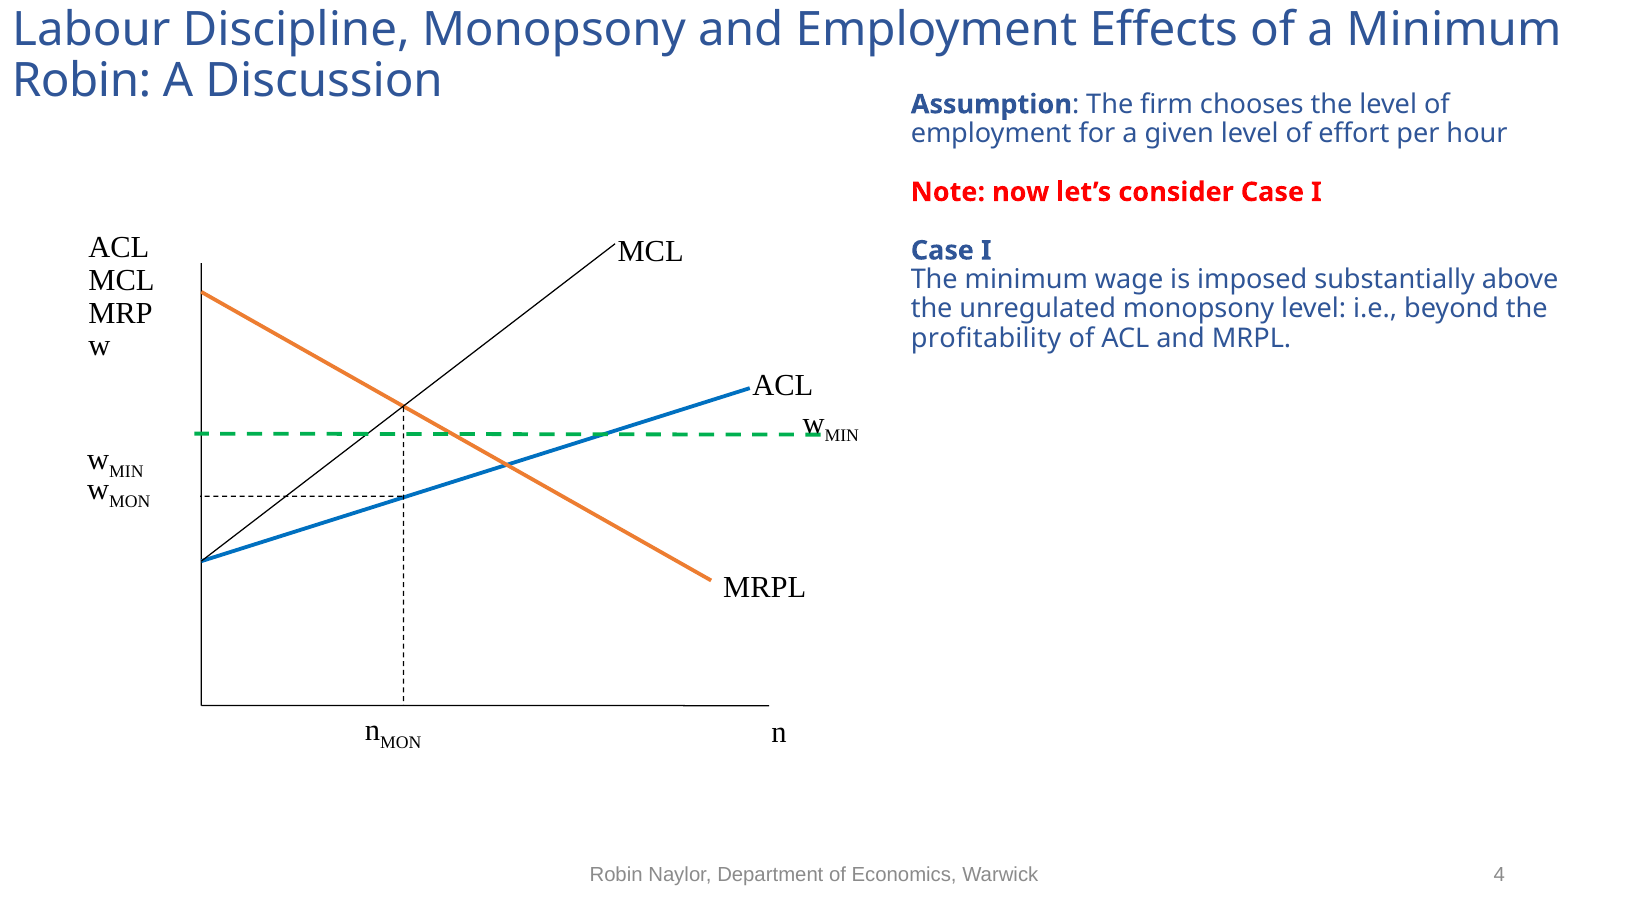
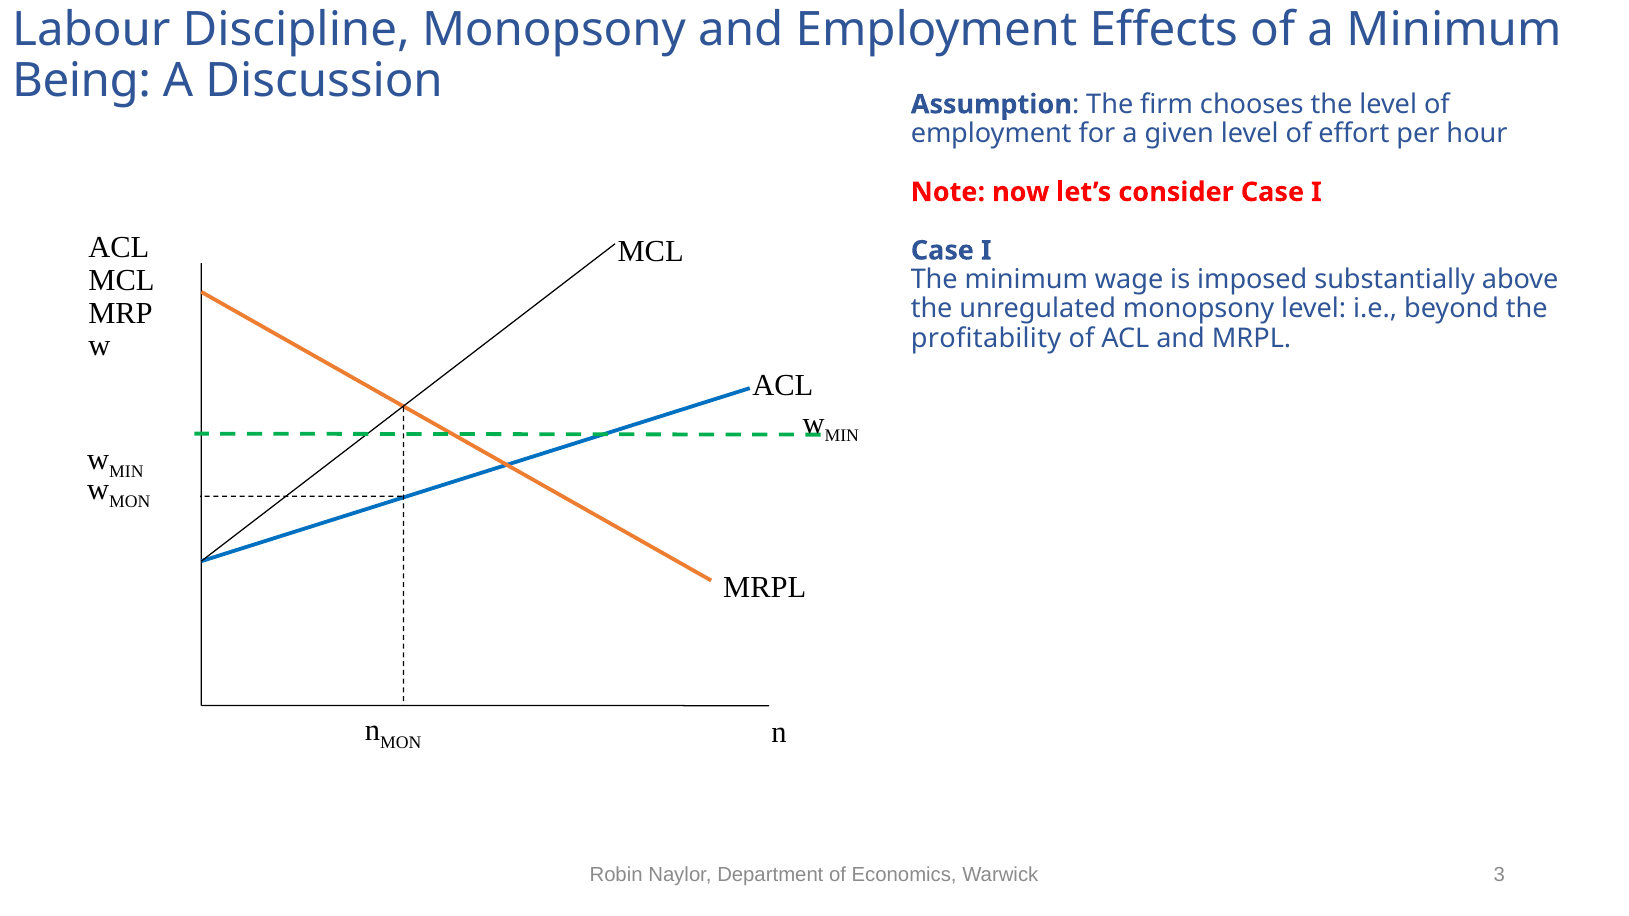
Robin at (82, 81): Robin -> Being
4: 4 -> 3
